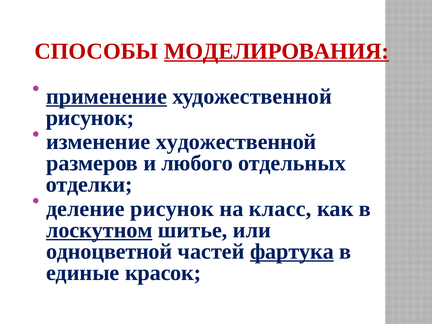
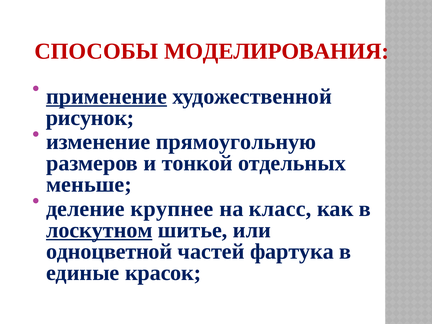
МОДЕЛИРОВАНИЯ underline: present -> none
изменение художественной: художественной -> прямоугольную
любого: любого -> тонкой
отделки: отделки -> меньше
деление рисунок: рисунок -> крупнее
фартука underline: present -> none
